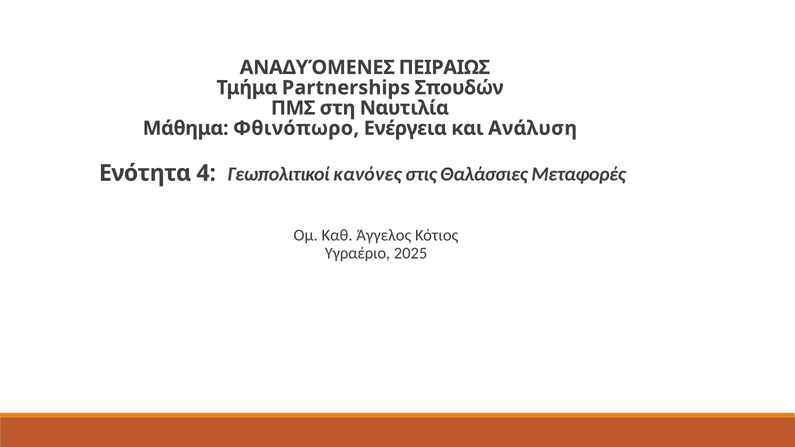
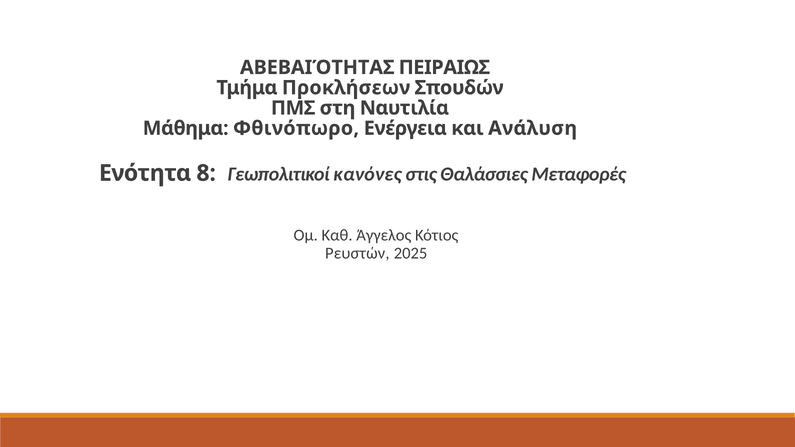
ΑΝΑΔΥΌΜΕΝΕΣ: ΑΝΑΔΥΌΜΕΝΕΣ -> ΑΒΕΒΑΙΌΤΗΤΑΣ
Partnerships: Partnerships -> Προκλήσεων
4: 4 -> 8
Υγραέριο: Υγραέριο -> Ρευστών
